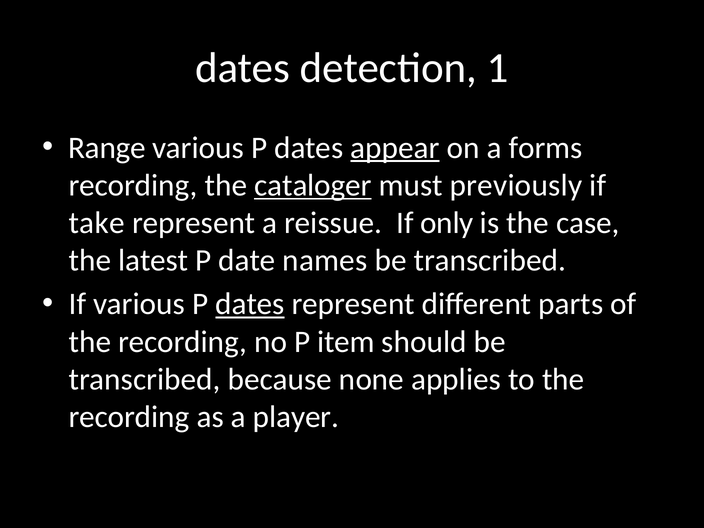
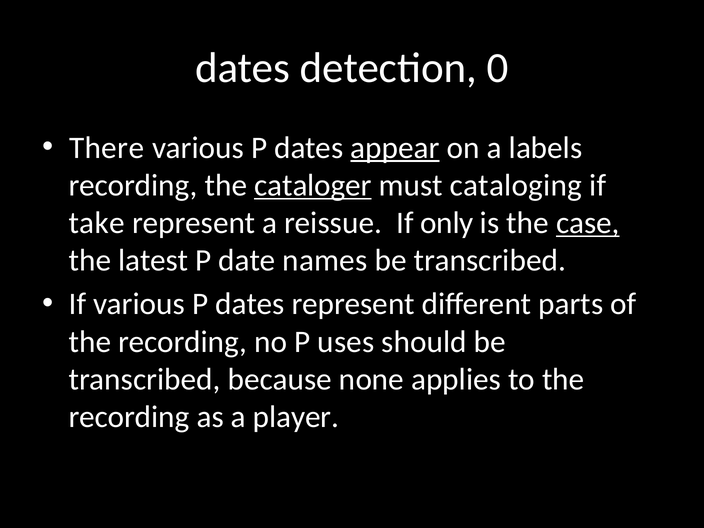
1: 1 -> 0
Range: Range -> There
forms: forms -> labels
previously: previously -> cataloging
case underline: none -> present
dates at (250, 304) underline: present -> none
item: item -> uses
